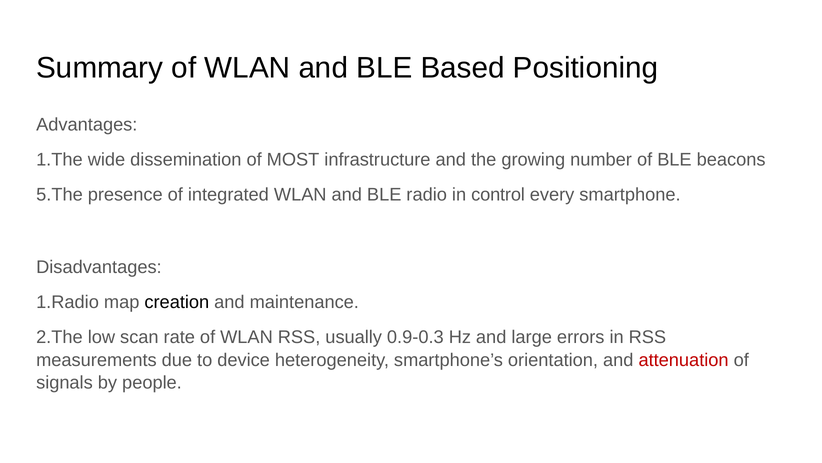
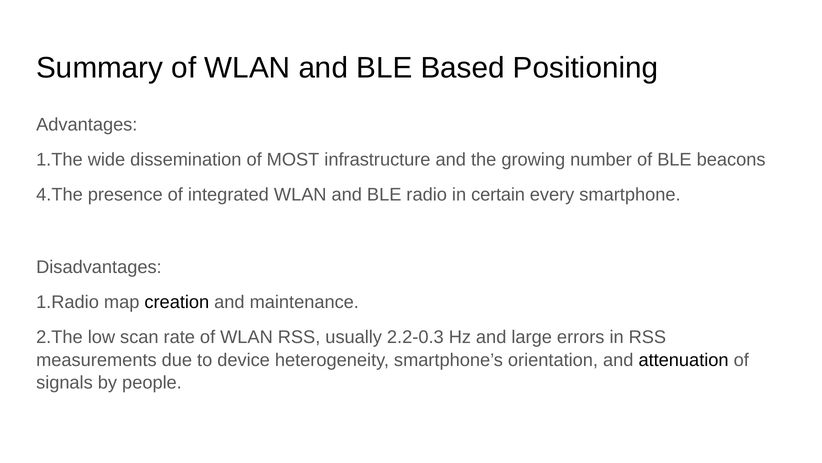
5.The: 5.The -> 4.The
control: control -> certain
0.9-0.3: 0.9-0.3 -> 2.2-0.3
attenuation colour: red -> black
